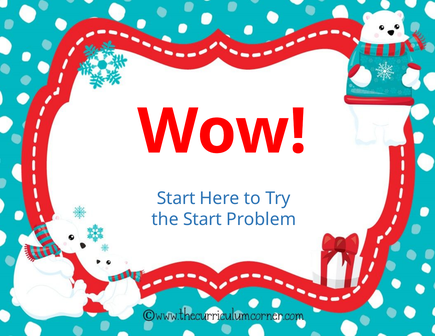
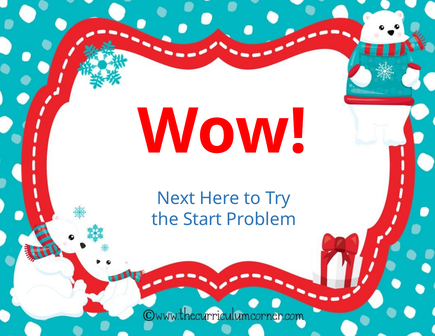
Start at (176, 198): Start -> Next
